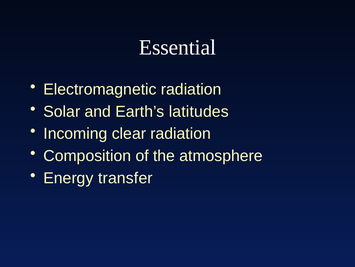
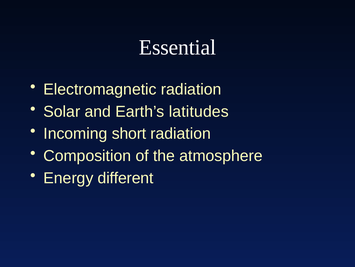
clear: clear -> short
transfer: transfer -> different
